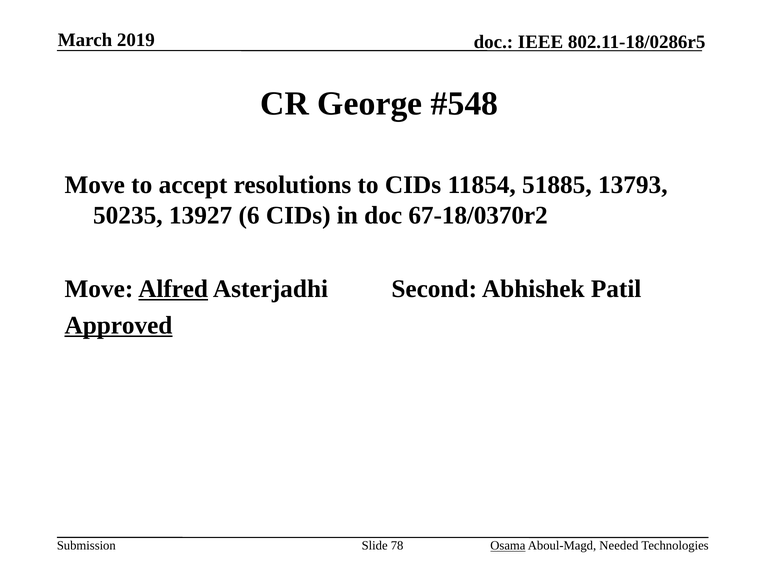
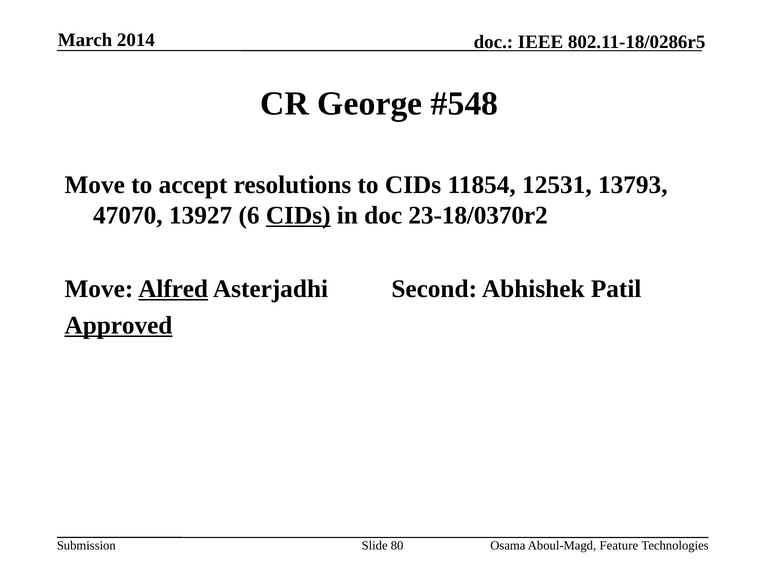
2019: 2019 -> 2014
51885: 51885 -> 12531
50235: 50235 -> 47070
CIDs at (298, 216) underline: none -> present
67-18/0370r2: 67-18/0370r2 -> 23-18/0370r2
78: 78 -> 80
Osama underline: present -> none
Needed: Needed -> Feature
